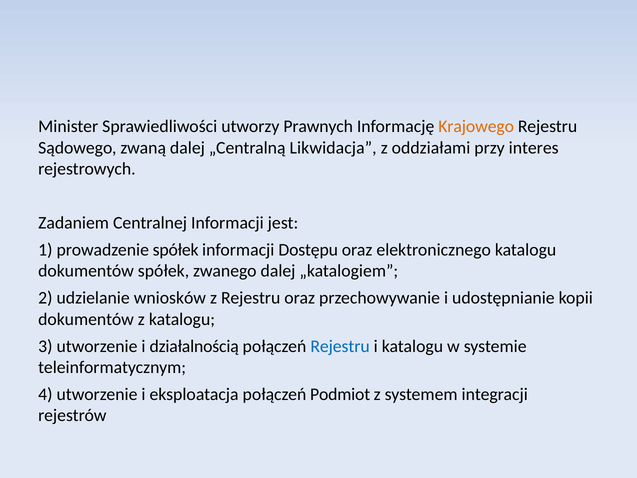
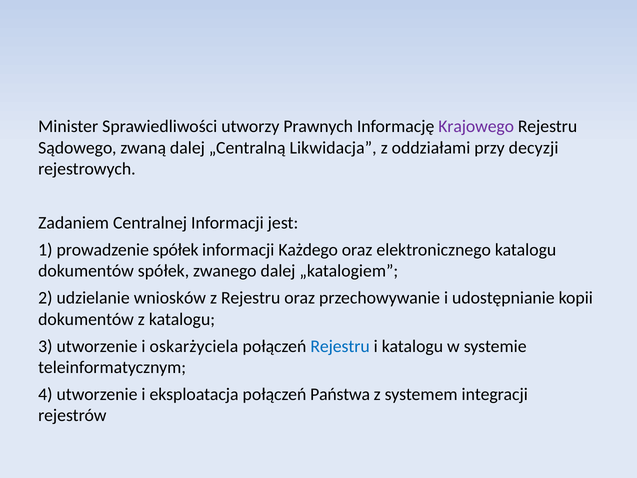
Krajowego colour: orange -> purple
interes: interes -> decyzji
Dostępu: Dostępu -> Każdego
działalnością: działalnością -> oskarżyciela
Podmiot: Podmiot -> Państwa
